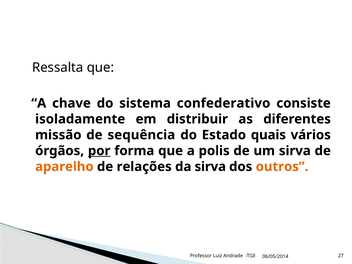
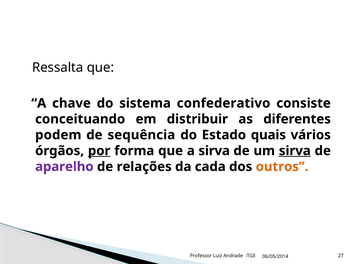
isoladamente: isoladamente -> conceituando
missão: missão -> podem
a polis: polis -> sirva
sirva at (295, 151) underline: none -> present
aparelho colour: orange -> purple
da sirva: sirva -> cada
